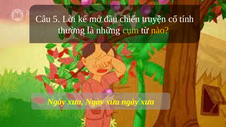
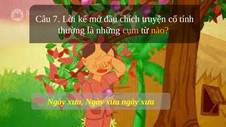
5: 5 -> 7
chiến: chiến -> chích
cụm colour: light green -> pink
